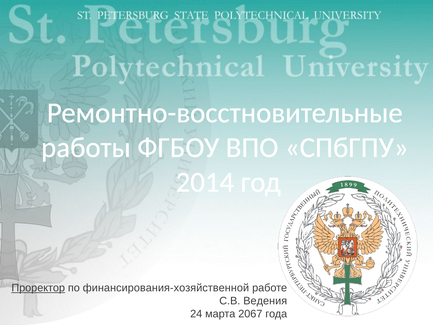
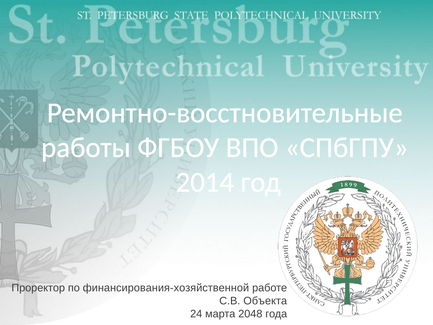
Проректор underline: present -> none
Ведения: Ведения -> Объекта
2067: 2067 -> 2048
